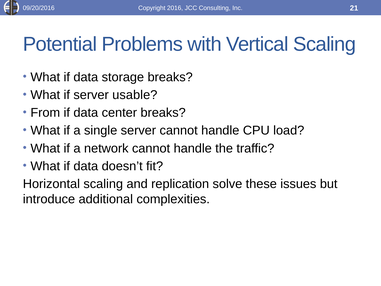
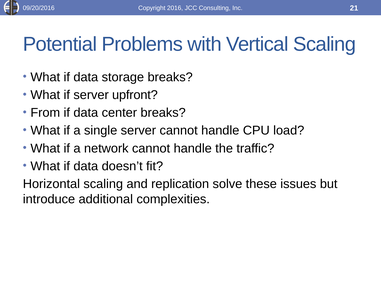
usable: usable -> upfront
